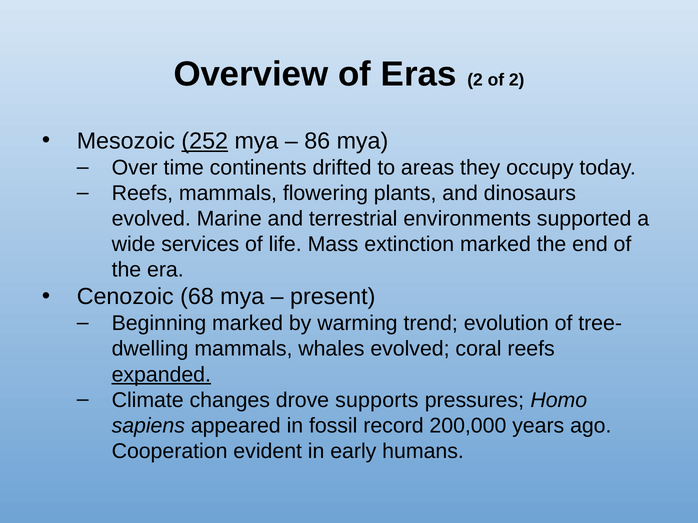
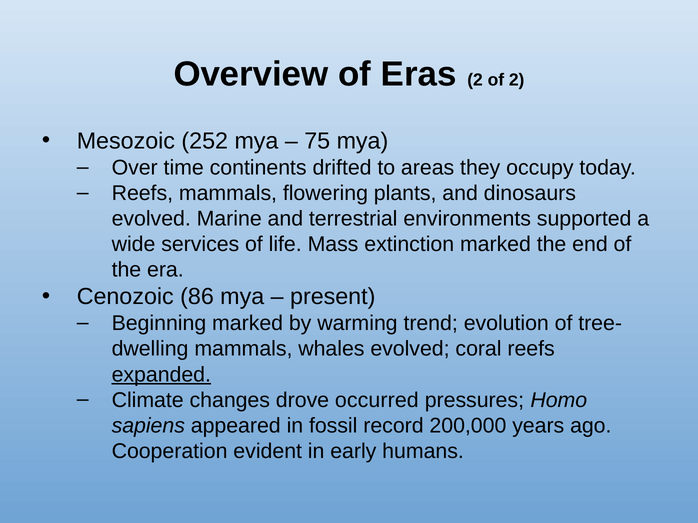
252 underline: present -> none
86: 86 -> 75
68: 68 -> 86
supports: supports -> occurred
